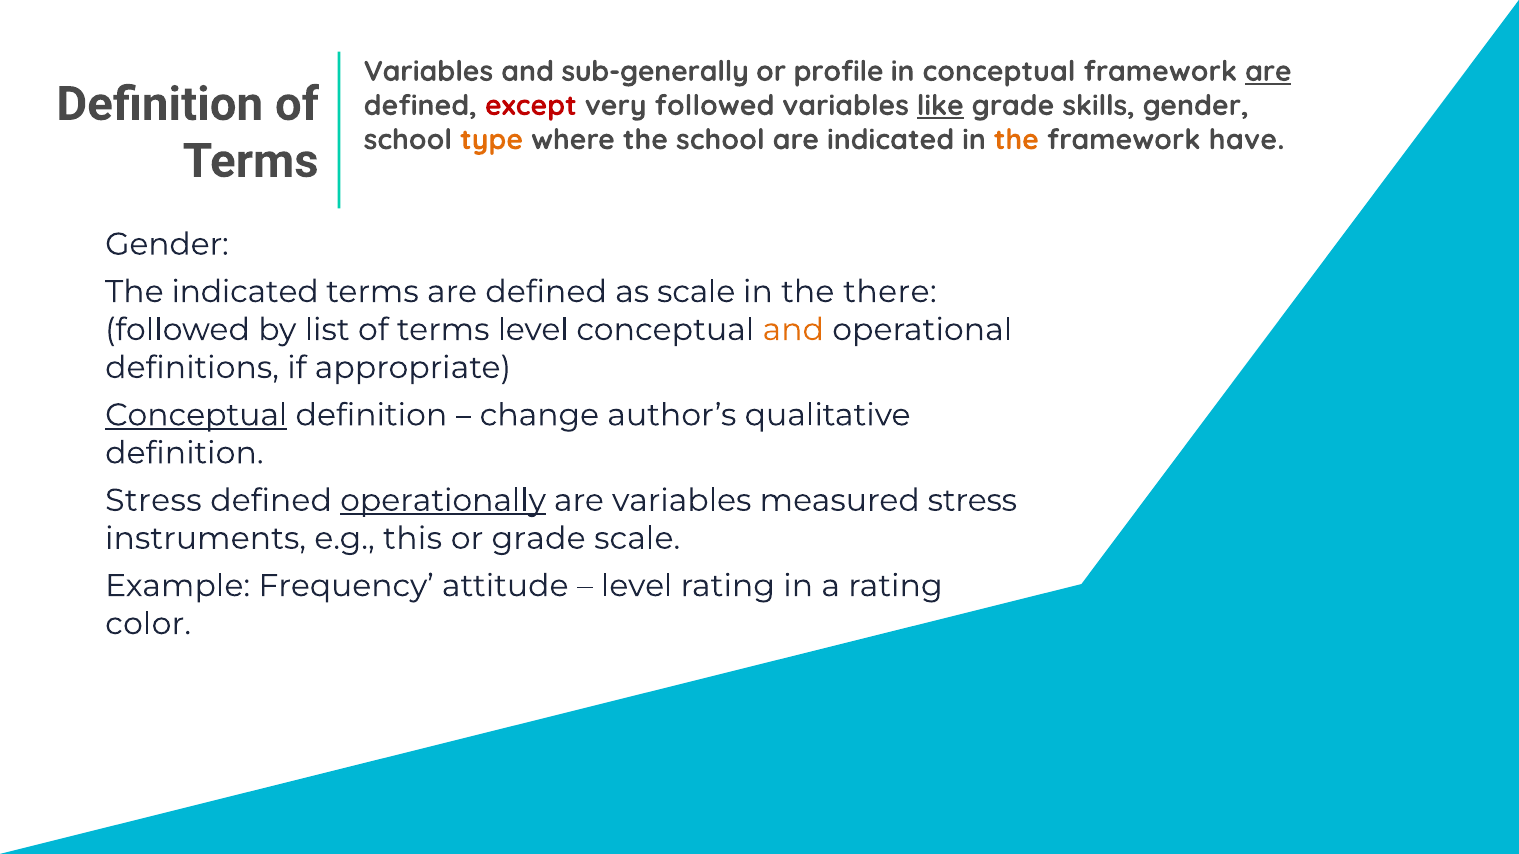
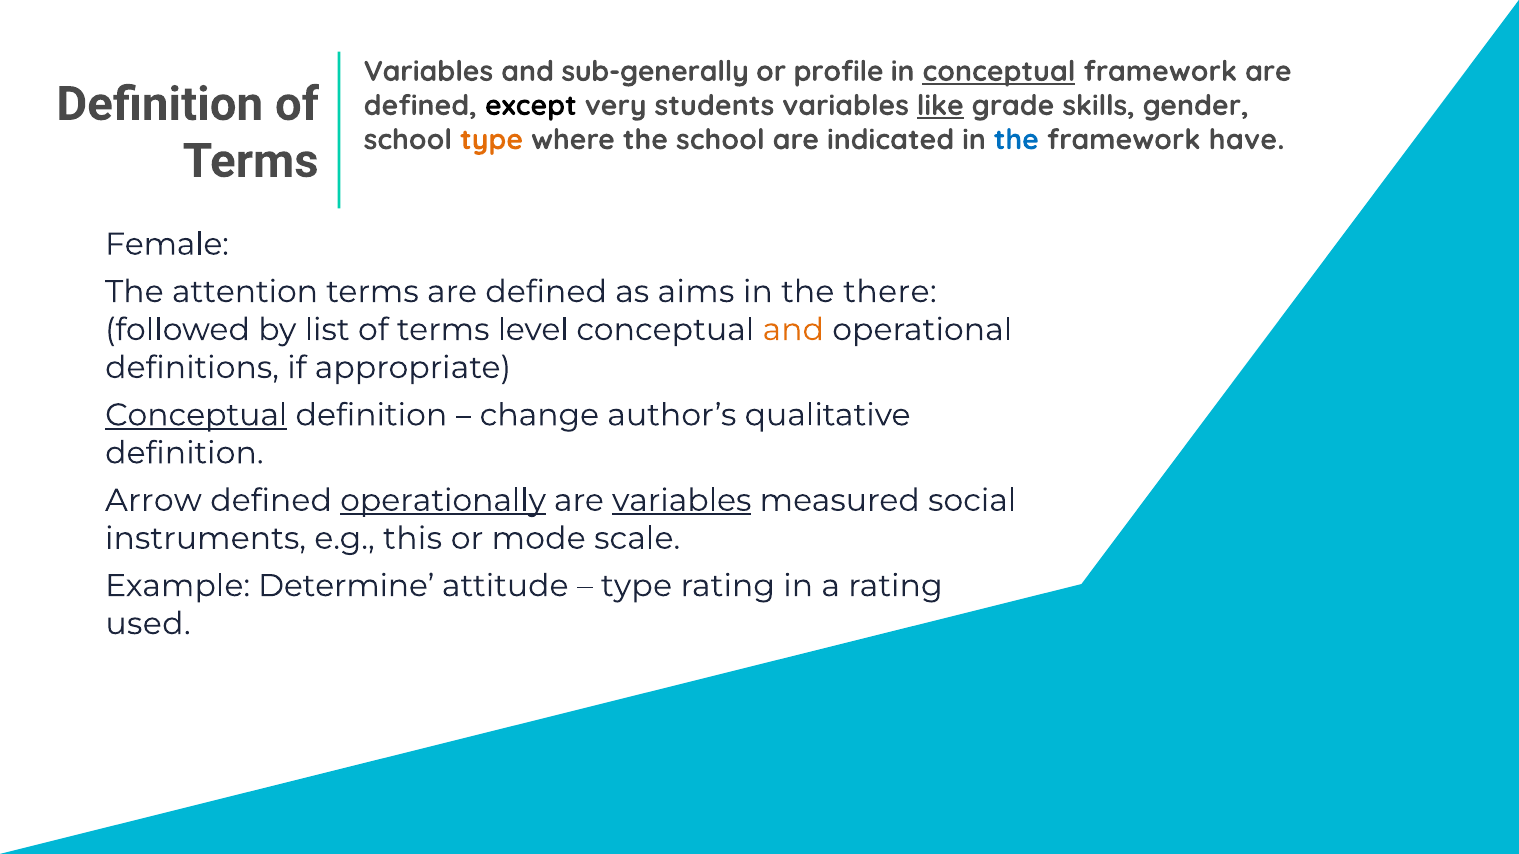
conceptual at (999, 72) underline: none -> present
are at (1268, 72) underline: present -> none
except colour: red -> black
very followed: followed -> students
the at (1016, 140) colour: orange -> blue
Gender at (167, 244): Gender -> Female
The indicated: indicated -> attention
as scale: scale -> aims
Stress at (153, 501): Stress -> Arrow
variables at (682, 501) underline: none -> present
measured stress: stress -> social
or grade: grade -> mode
Frequency: Frequency -> Determine
level at (637, 586): level -> type
color: color -> used
